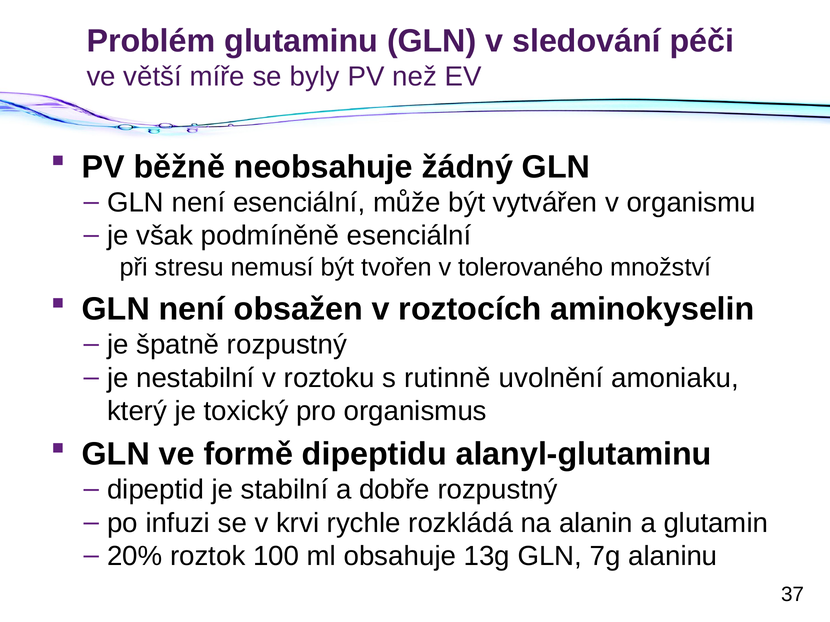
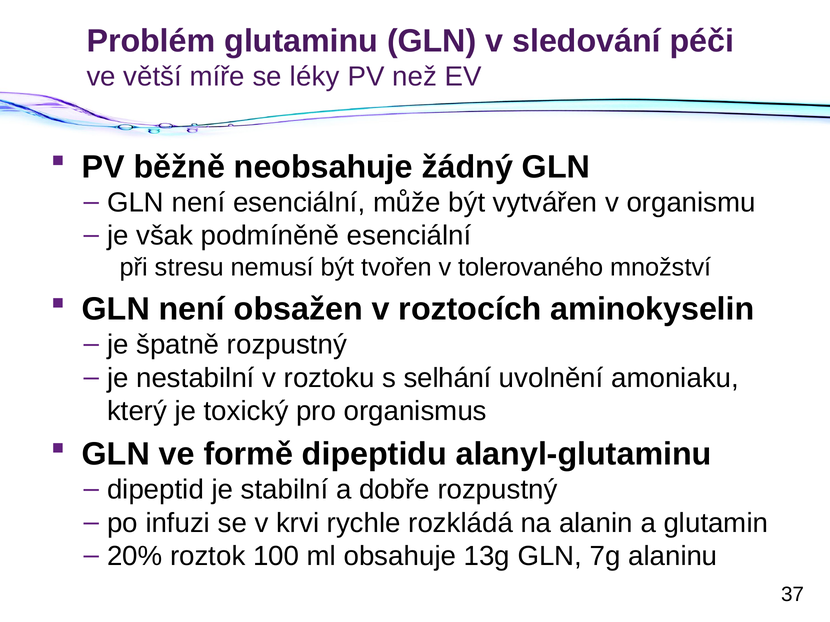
byly: byly -> léky
rutinně: rutinně -> selhání
